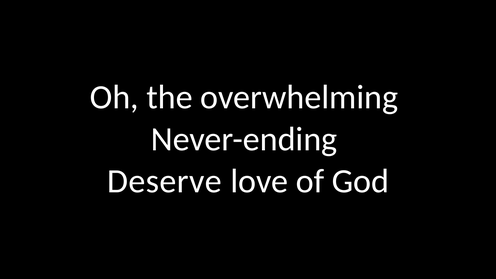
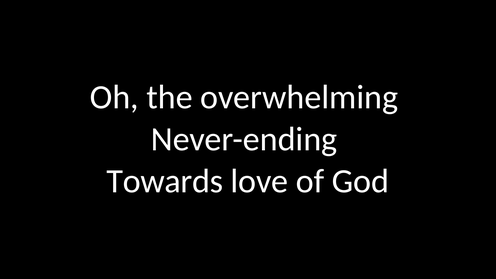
Deserve: Deserve -> Towards
